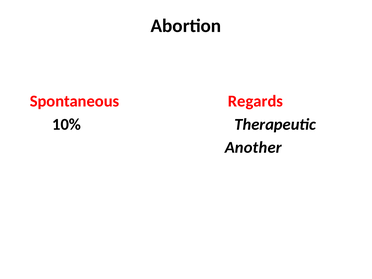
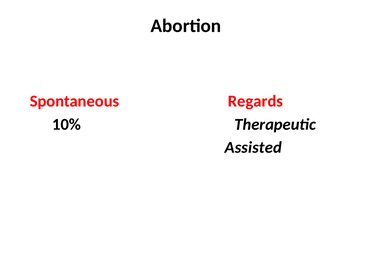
Another: Another -> Assisted
